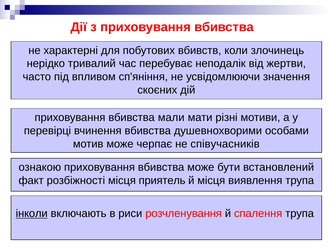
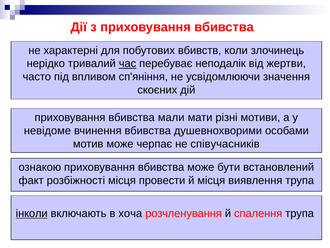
час underline: none -> present
перевірці: перевірці -> невідоме
приятель: приятель -> провести
риси: риси -> хоча
